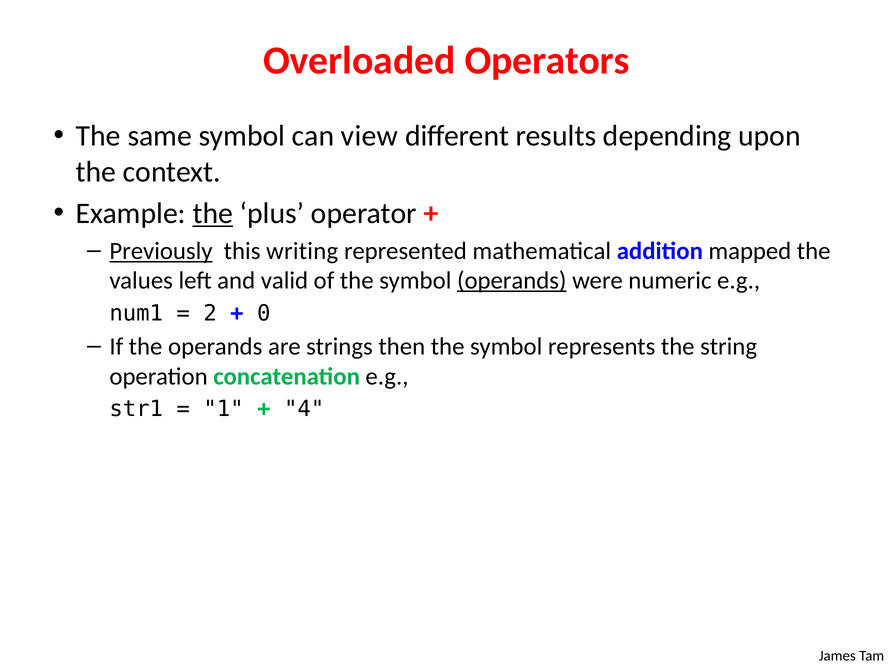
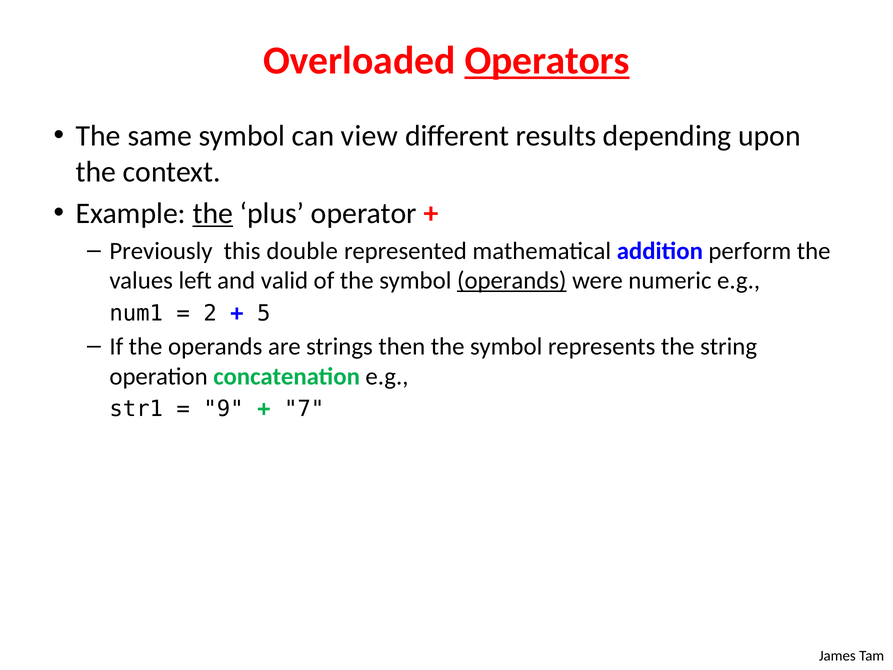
Operators underline: none -> present
Previously underline: present -> none
writing: writing -> double
mapped: mapped -> perform
0: 0 -> 5
1: 1 -> 9
4: 4 -> 7
